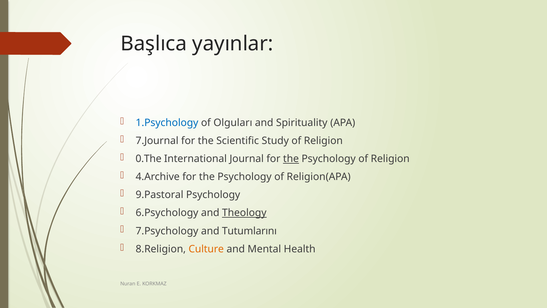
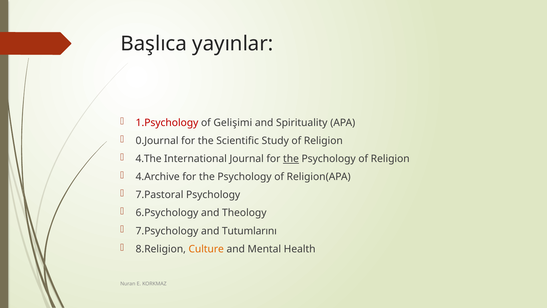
1.Psychology colour: blue -> red
Olguları: Olguları -> Gelişimi
7.Journal: 7.Journal -> 0.Journal
0.The: 0.The -> 4.The
9.Pastoral: 9.Pastoral -> 7.Pastoral
Theology underline: present -> none
